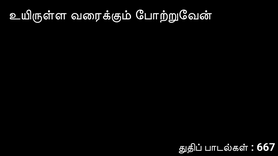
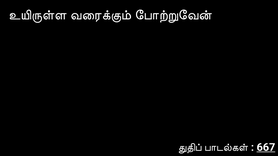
667 underline: none -> present
